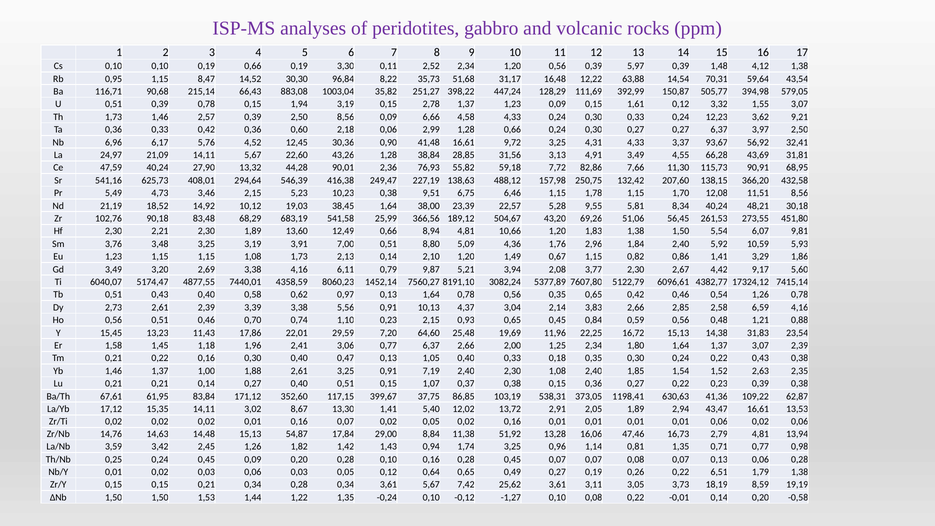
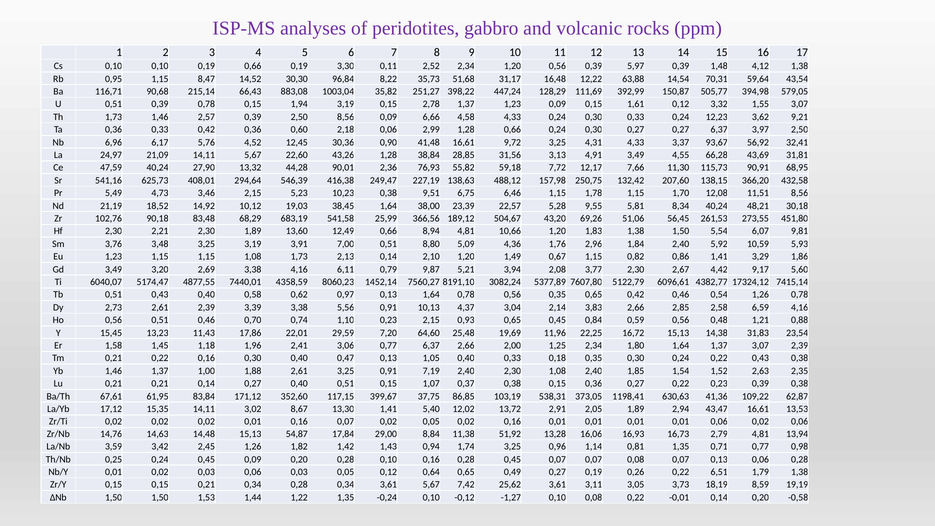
82,86: 82,86 -> 12,17
47,46: 47,46 -> 16,93
